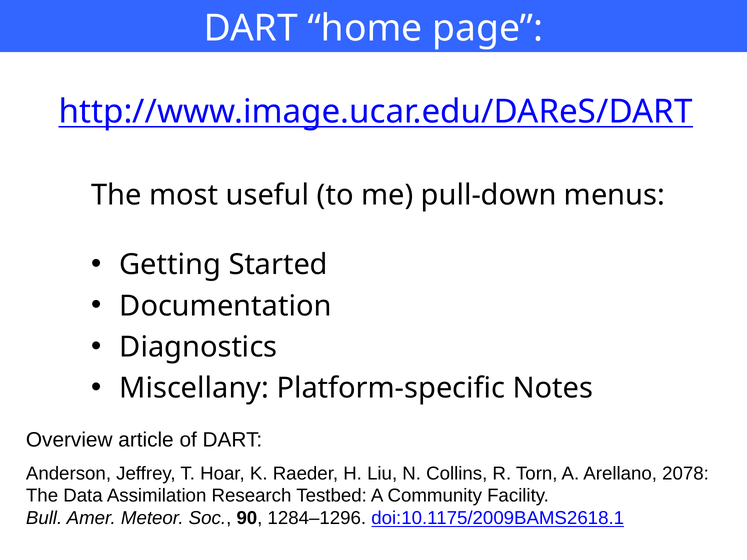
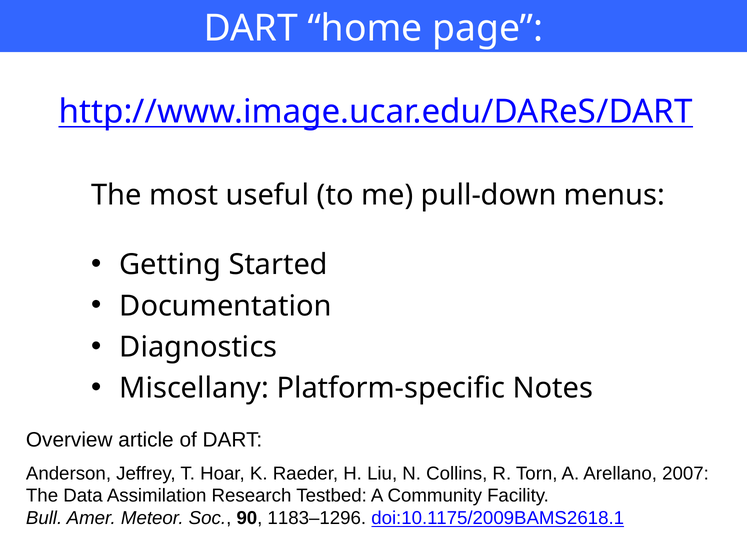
2078: 2078 -> 2007
1284–1296: 1284–1296 -> 1183–1296
